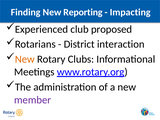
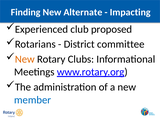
Reporting: Reporting -> Alternate
interaction: interaction -> committee
member colour: purple -> blue
